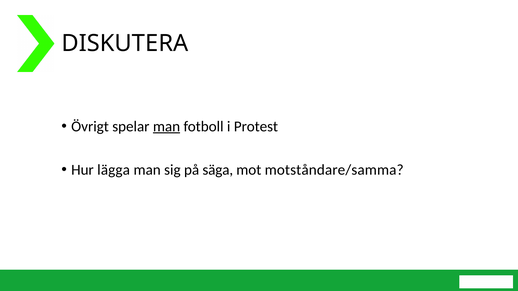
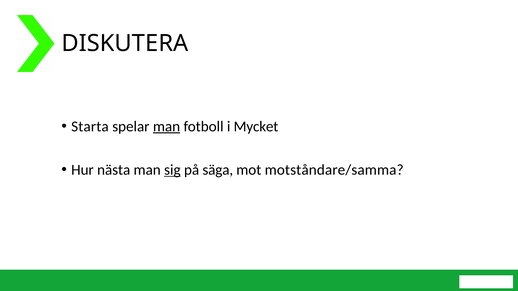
Övrigt: Övrigt -> Starta
Protest: Protest -> Mycket
lägga: lägga -> nästa
sig underline: none -> present
